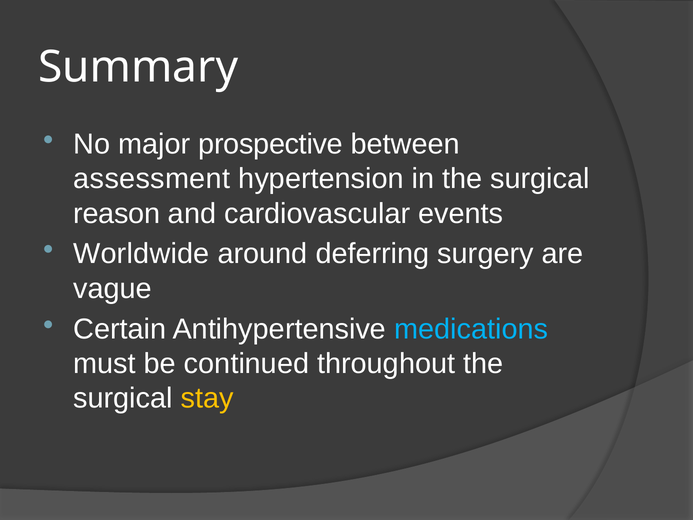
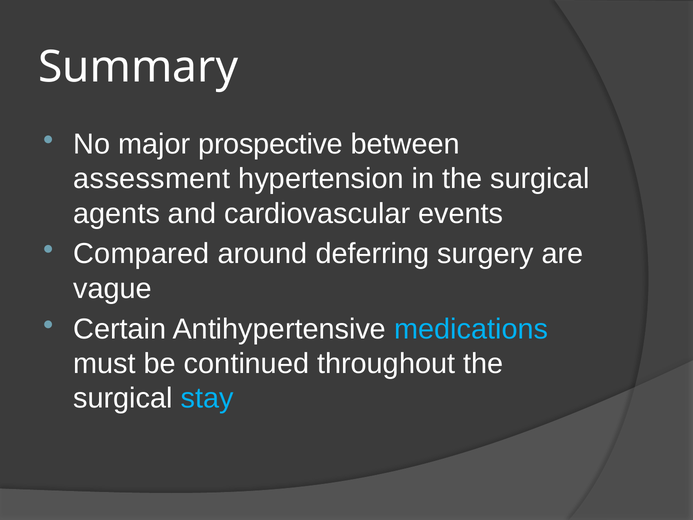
reason: reason -> agents
Worldwide: Worldwide -> Compared
stay colour: yellow -> light blue
